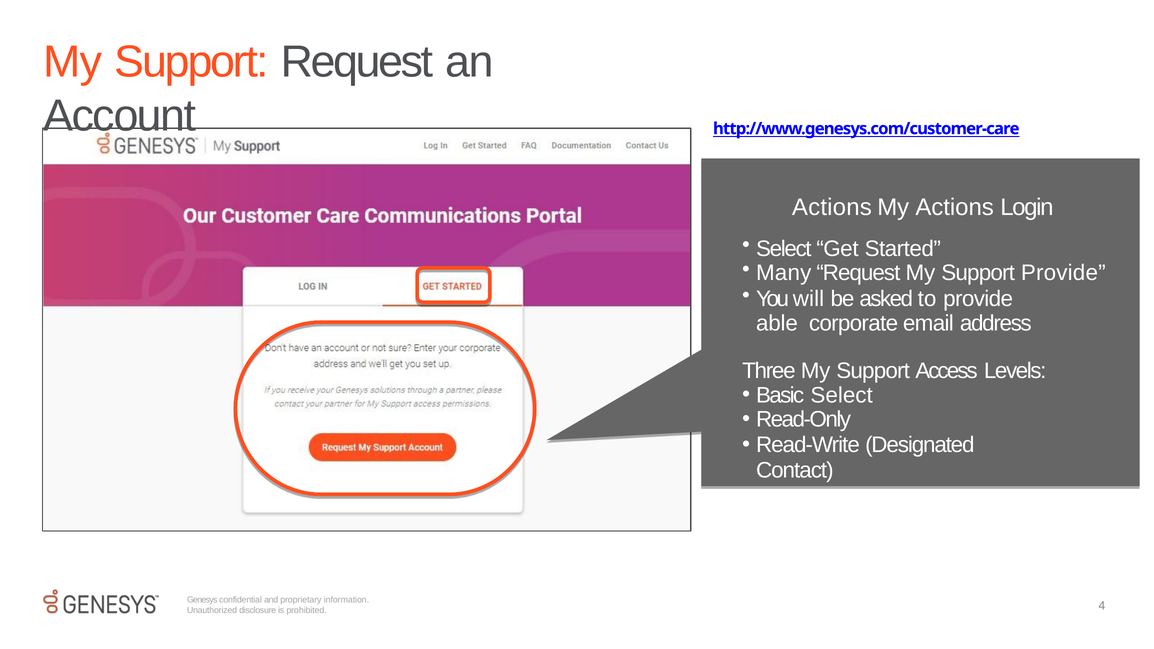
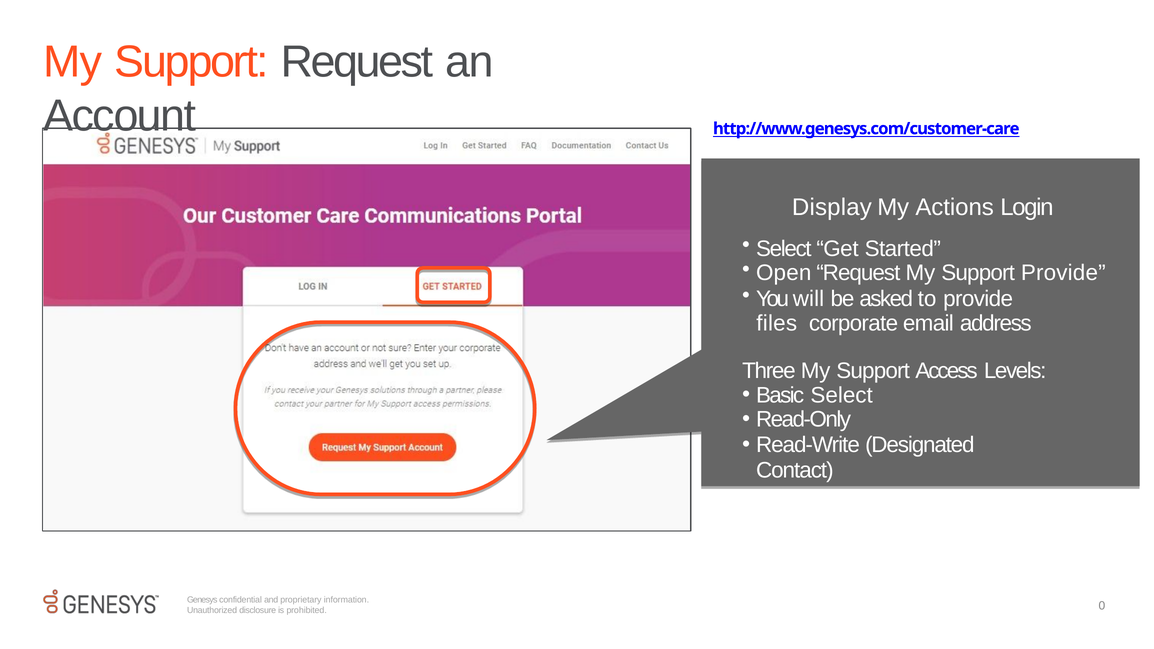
Actions at (832, 207): Actions -> Display
Many: Many -> Open
able: able -> files
4: 4 -> 0
